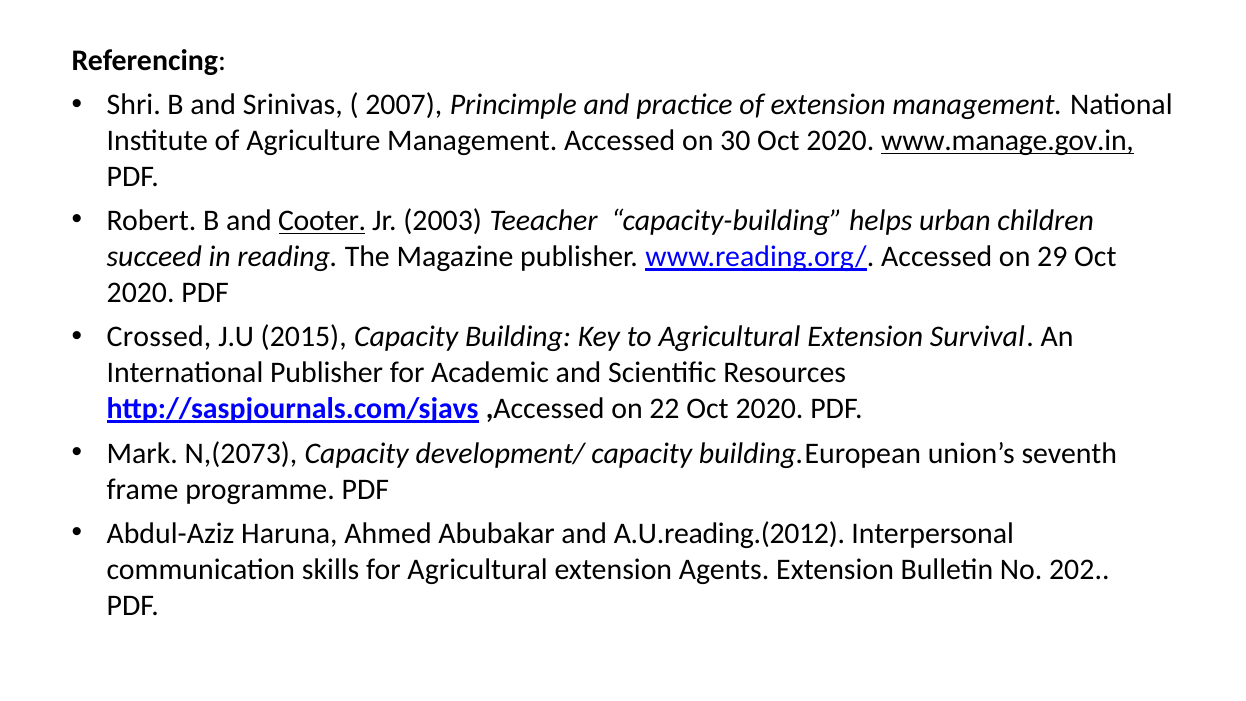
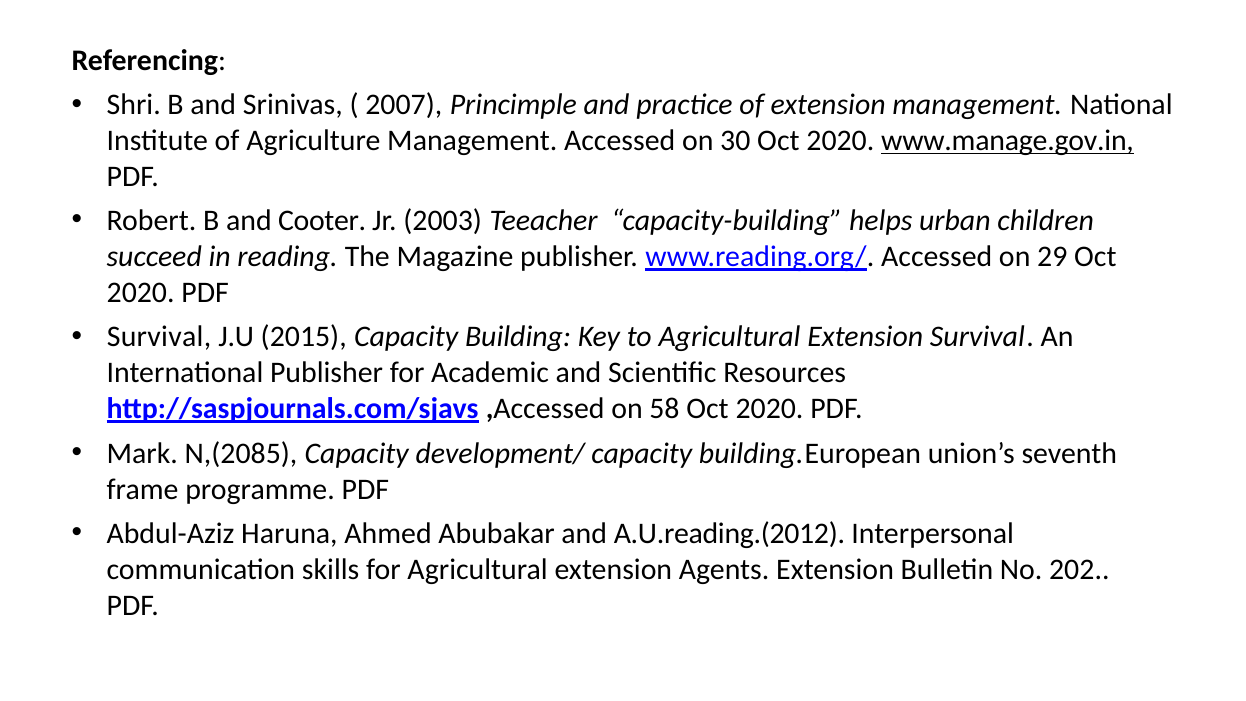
Cooter underline: present -> none
Crossed at (159, 337): Crossed -> Survival
22: 22 -> 58
N,(2073: N,(2073 -> N,(2085
